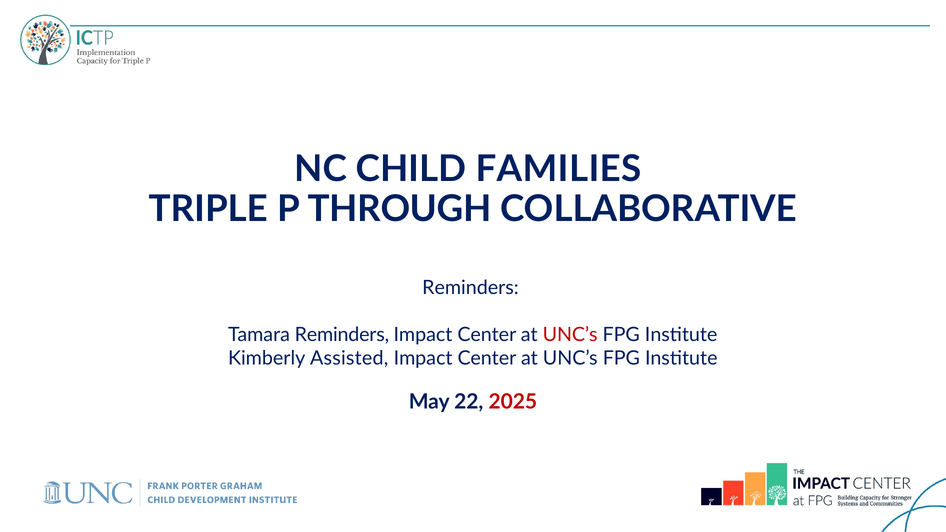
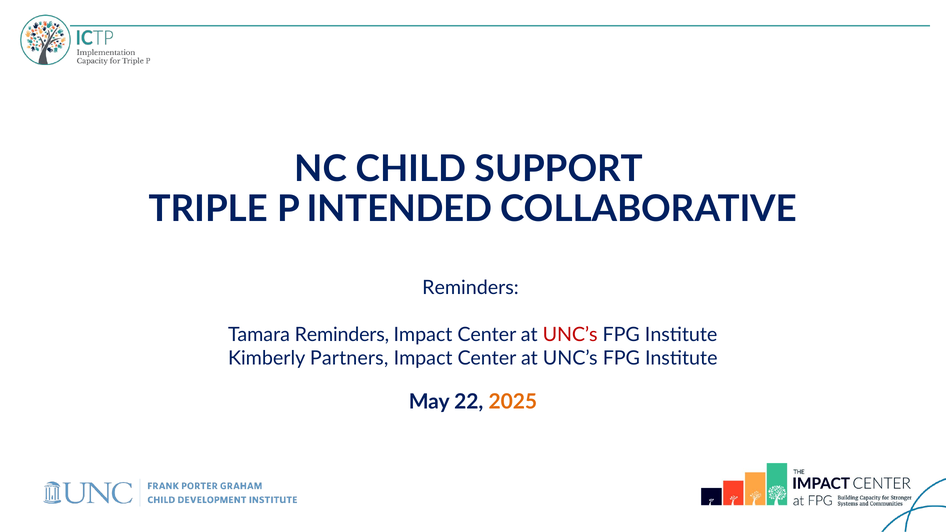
FAMILIES: FAMILIES -> SUPPORT
THROUGH: THROUGH -> INTENDED
Assisted: Assisted -> Partners
2025 colour: red -> orange
